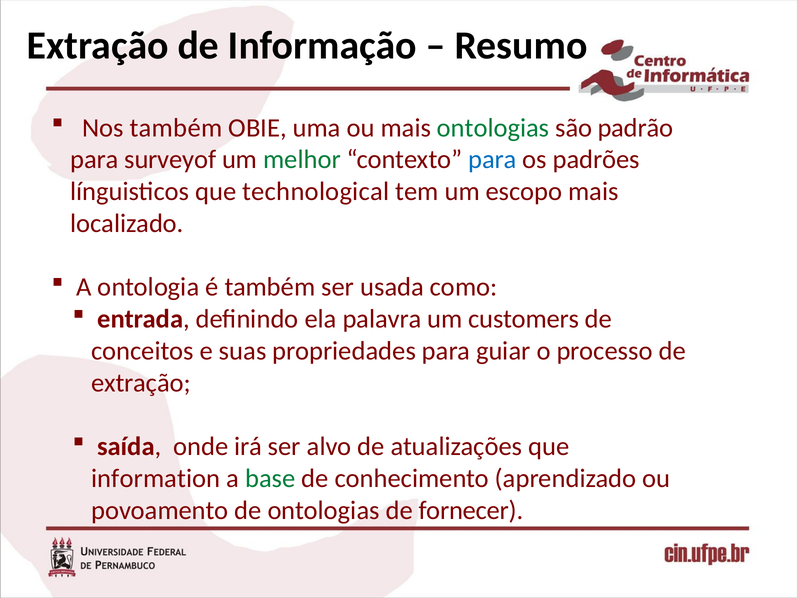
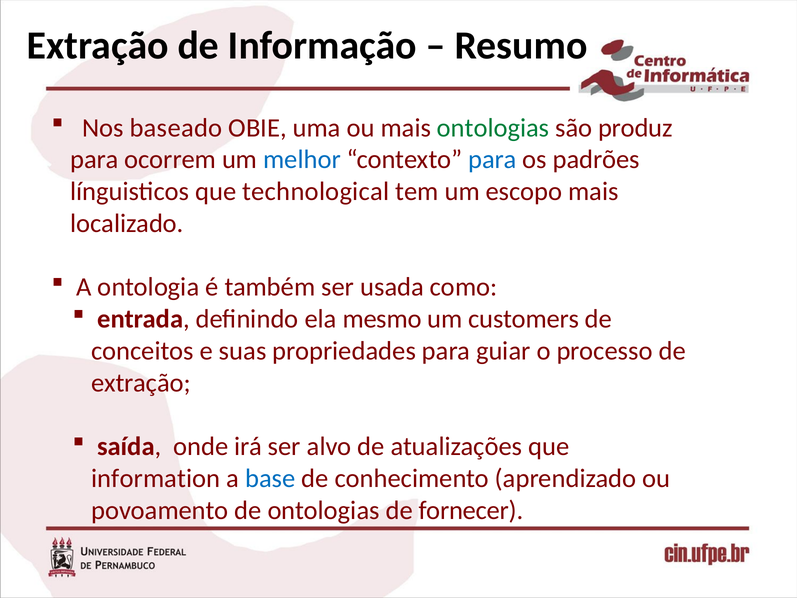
Nos também: também -> baseado
padrão: padrão -> produz
surveyof: surveyof -> ocorrem
melhor colour: green -> blue
palavra: palavra -> mesmo
base colour: green -> blue
